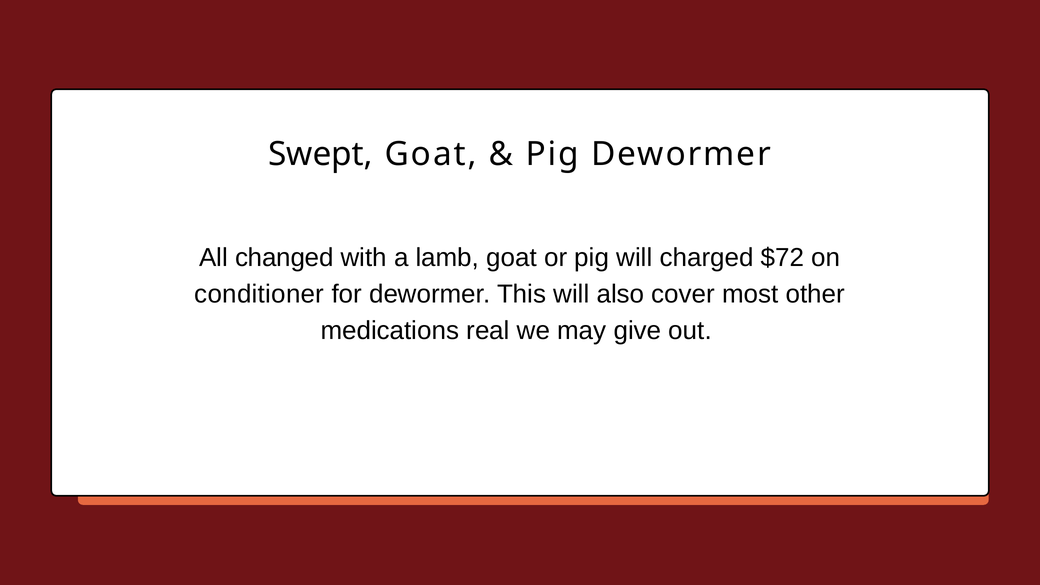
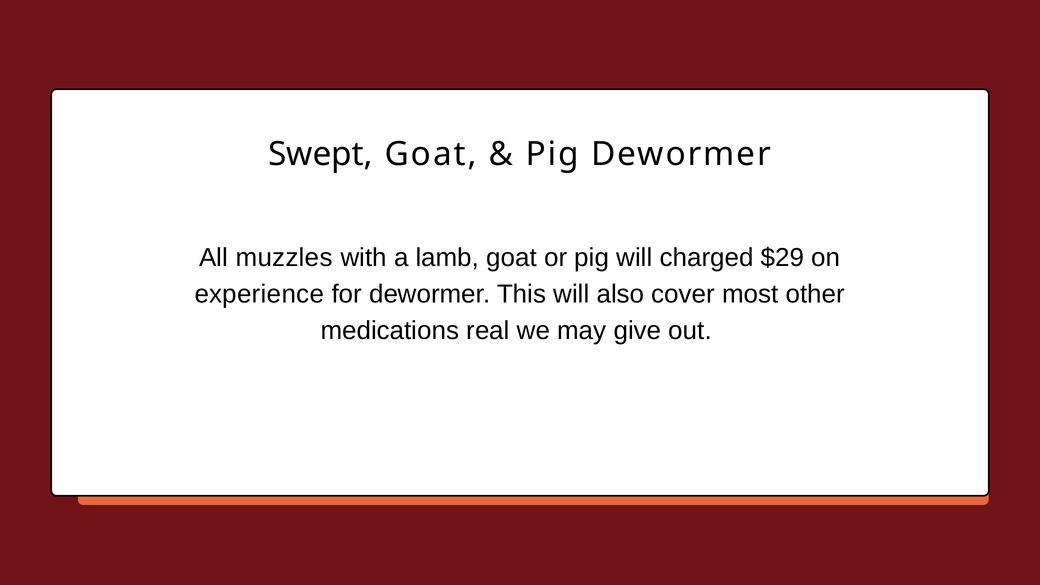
changed: changed -> muzzles
$72: $72 -> $29
conditioner: conditioner -> experience
